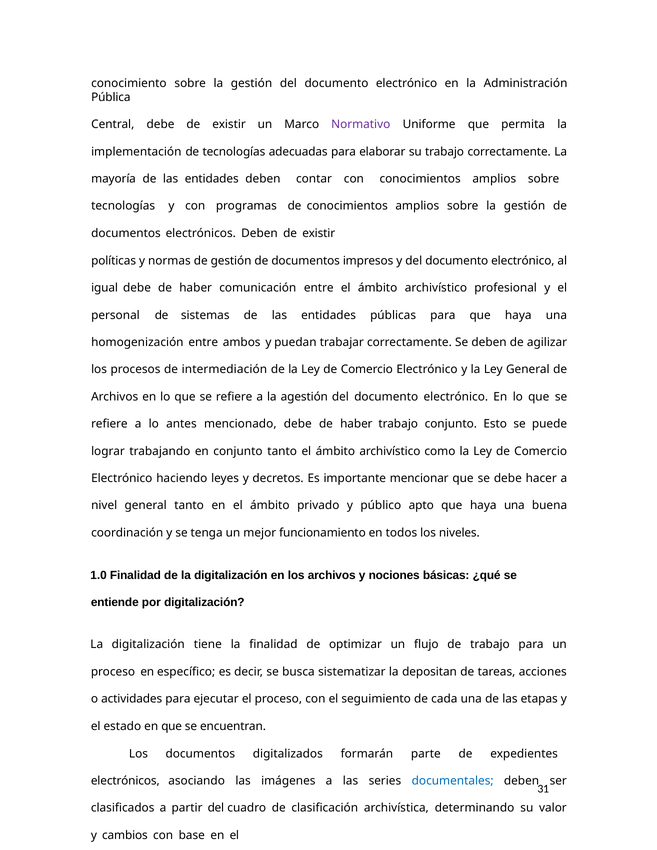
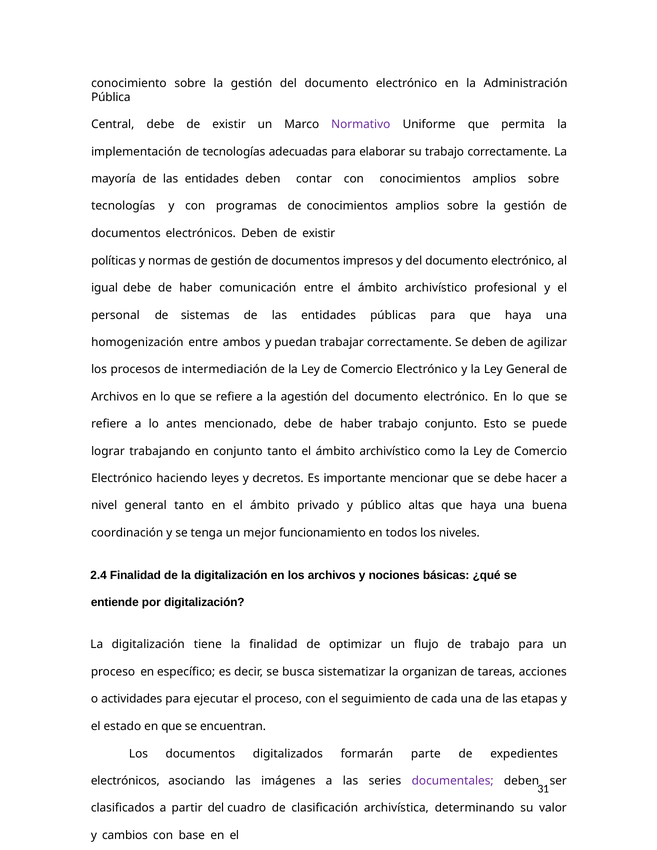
apto: apto -> altas
1.0: 1.0 -> 2.4
depositan: depositan -> organizan
documentales colour: blue -> purple
